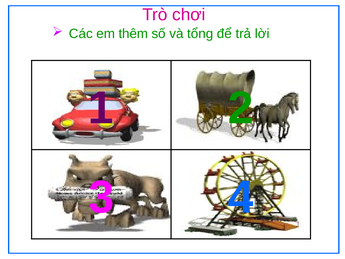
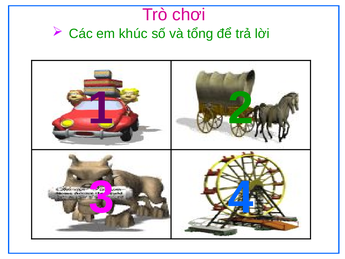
thêm: thêm -> khúc
